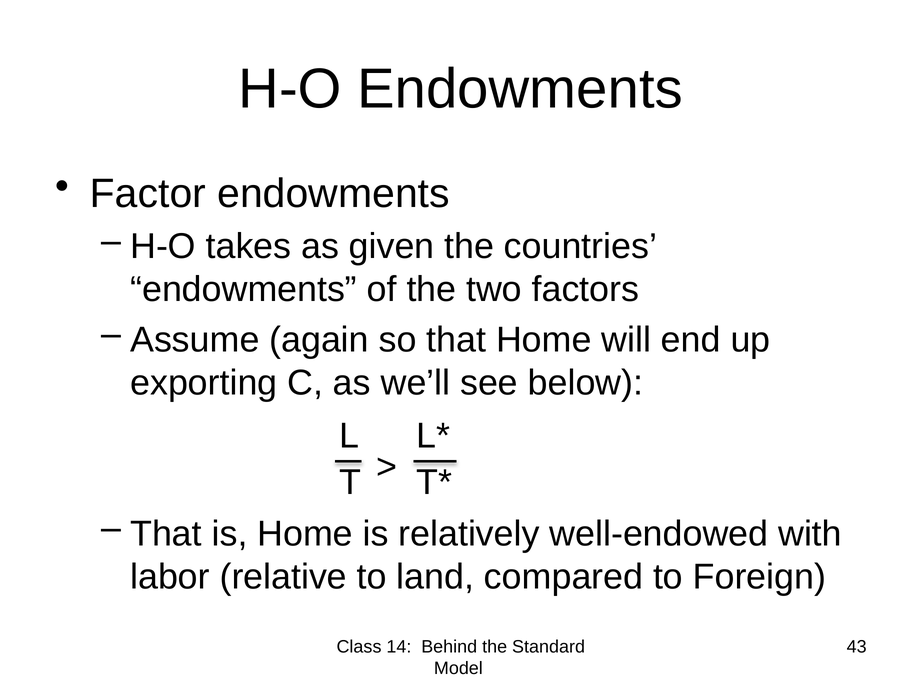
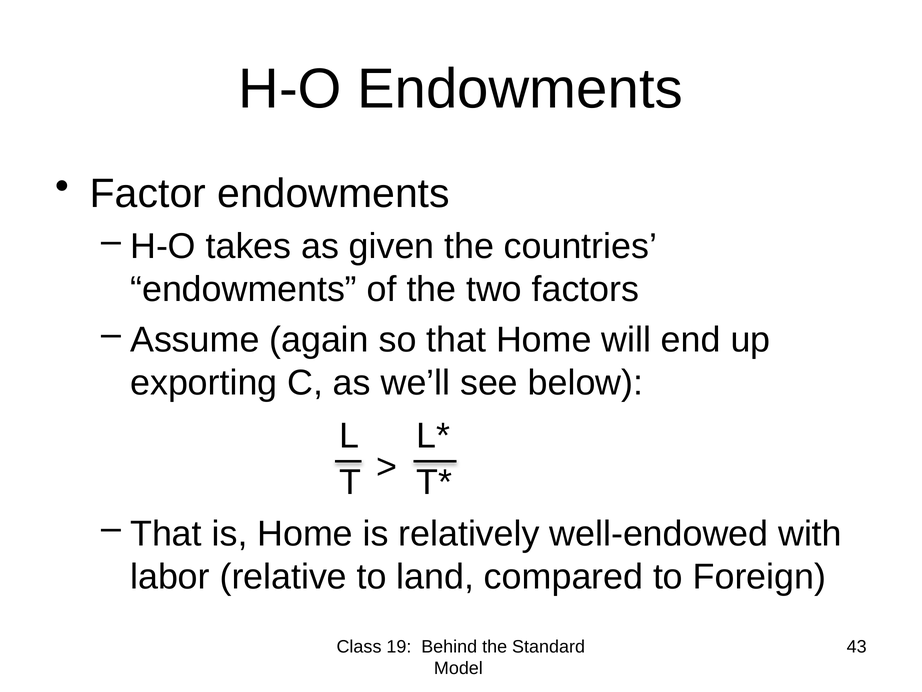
14: 14 -> 19
